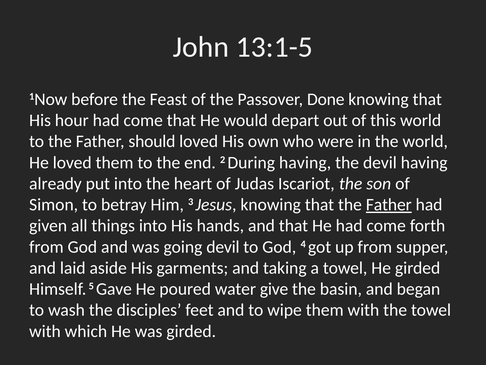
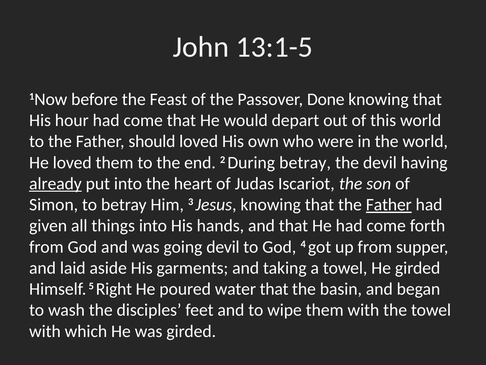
During having: having -> betray
already underline: none -> present
Gave: Gave -> Right
water give: give -> that
